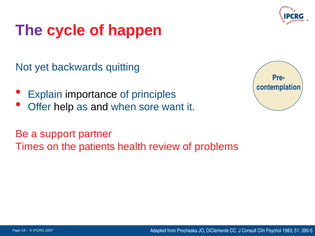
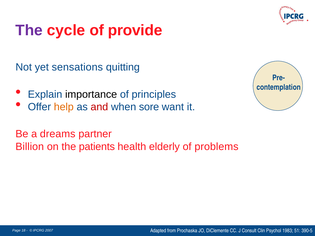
happen: happen -> provide
backwards: backwards -> sensations
help colour: black -> orange
and colour: black -> red
support: support -> dreams
Times: Times -> Billion
review: review -> elderly
